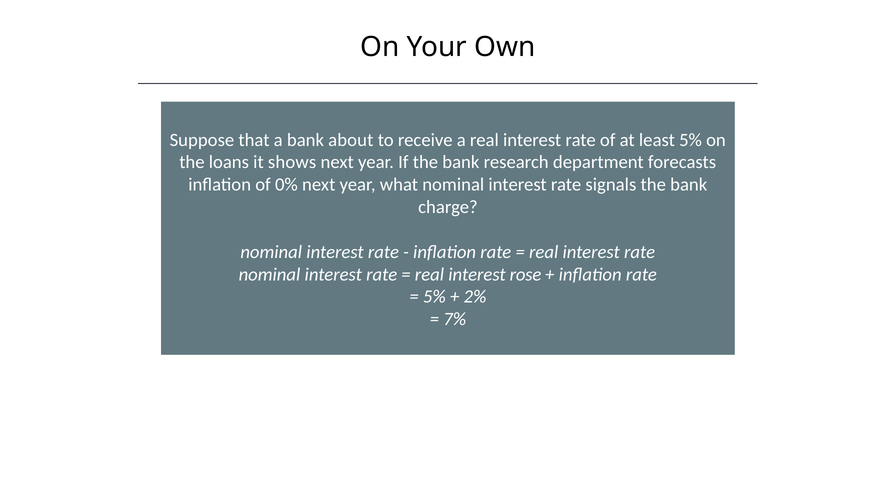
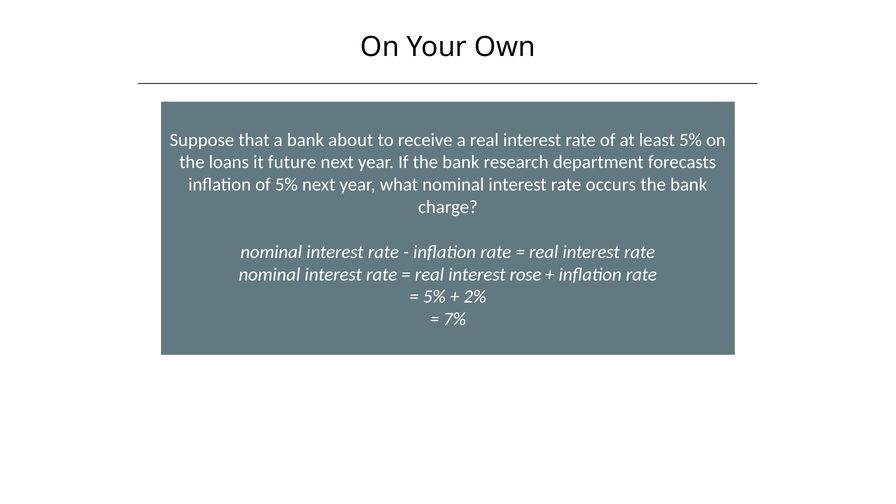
shows: shows -> future
of 0%: 0% -> 5%
signals: signals -> occurs
